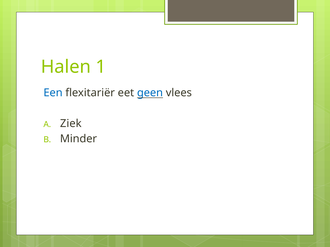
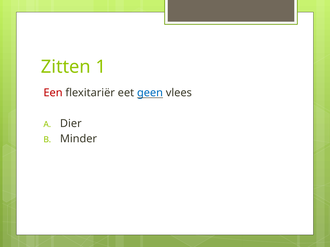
Halen: Halen -> Zitten
Een colour: blue -> red
Ziek: Ziek -> Dier
